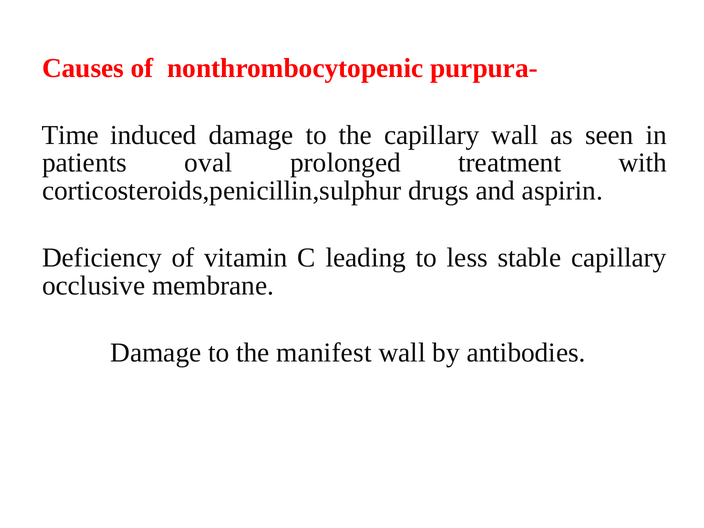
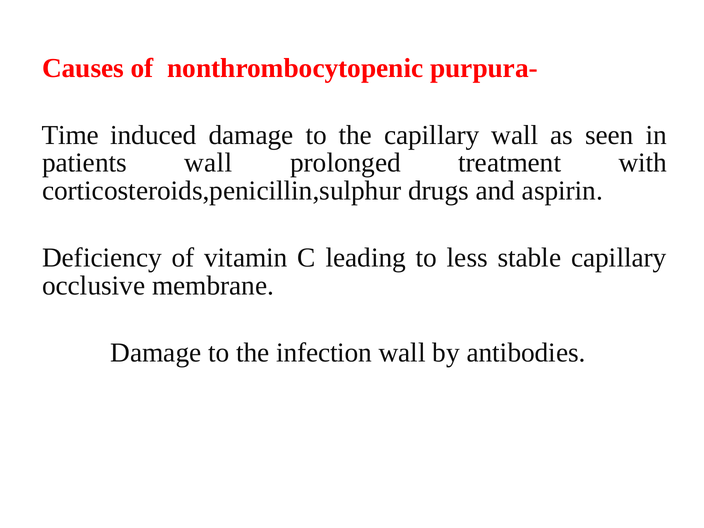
patients oval: oval -> wall
manifest: manifest -> infection
